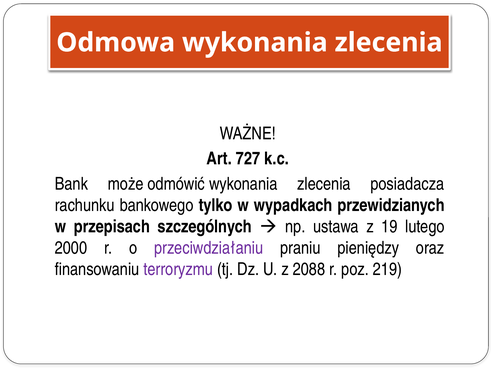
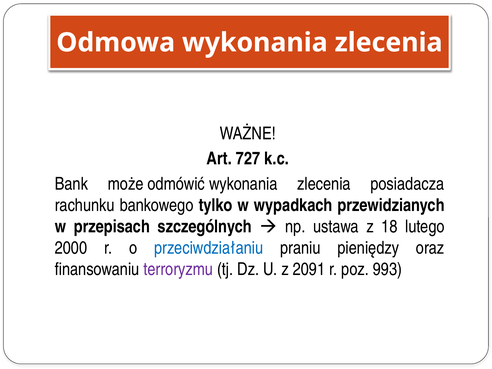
19: 19 -> 18
przeciwdziałaniu colour: purple -> blue
2088: 2088 -> 2091
219: 219 -> 993
